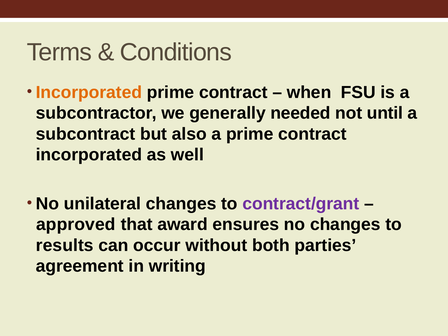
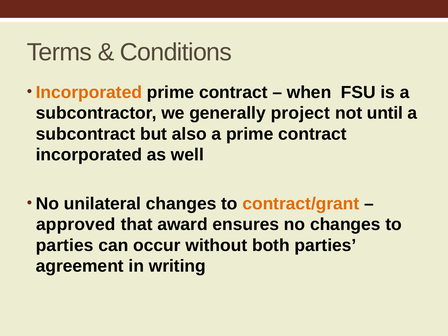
needed: needed -> project
contract/grant colour: purple -> orange
results at (65, 245): results -> parties
